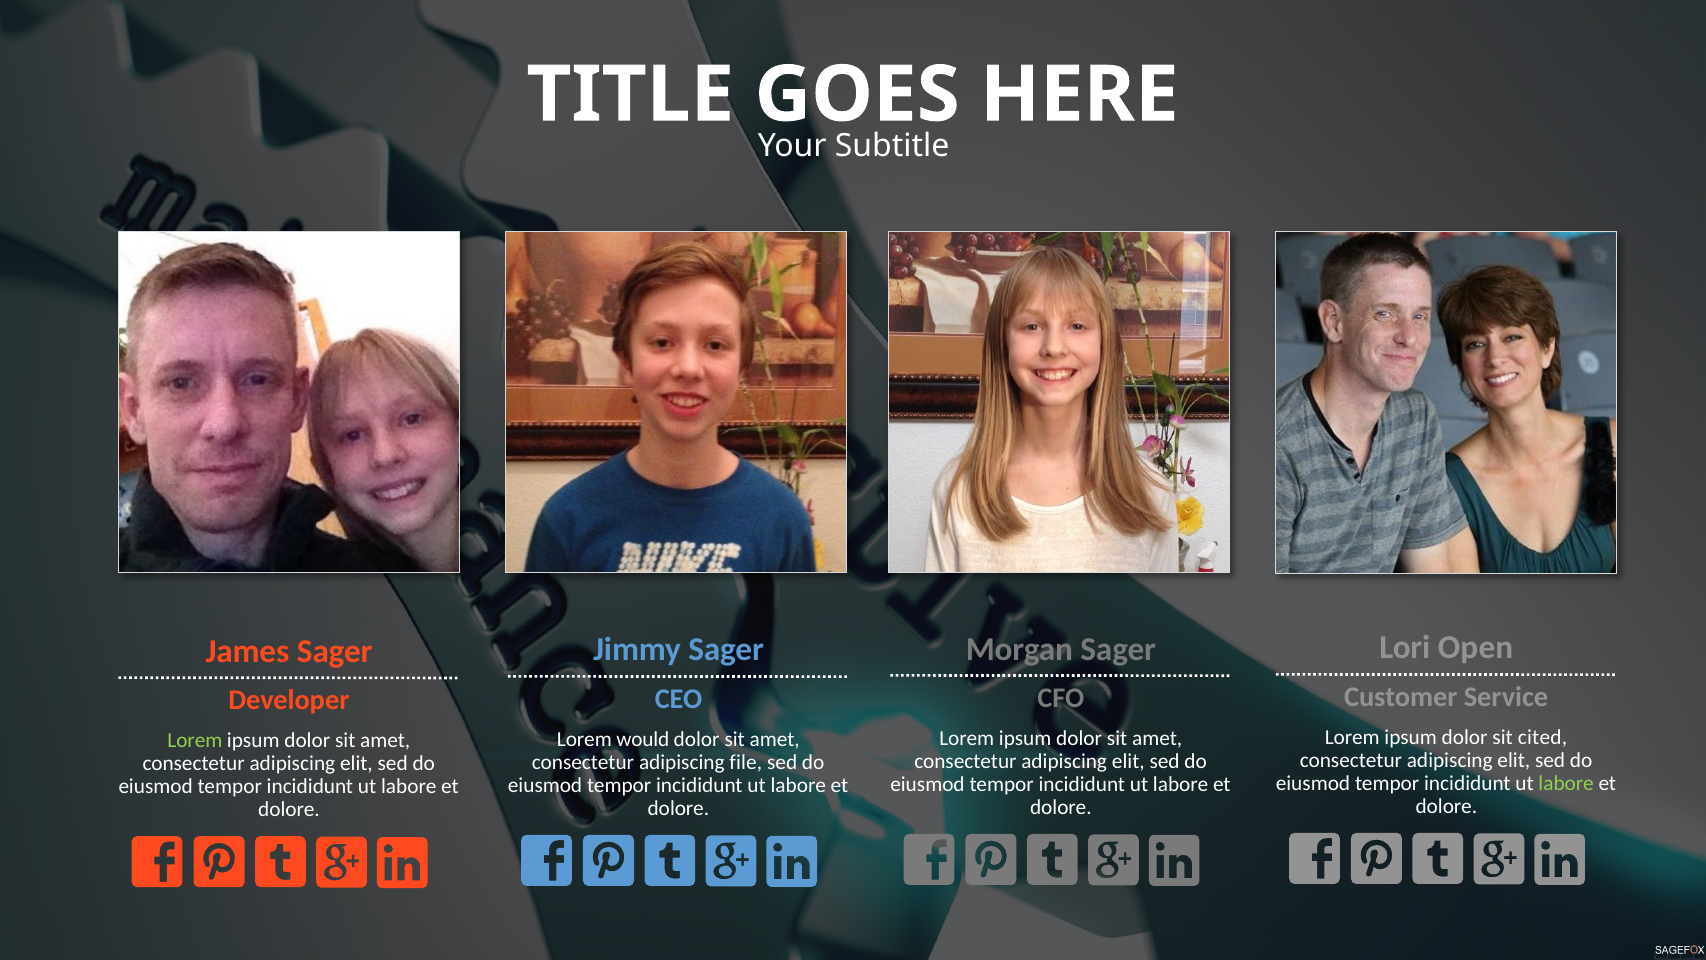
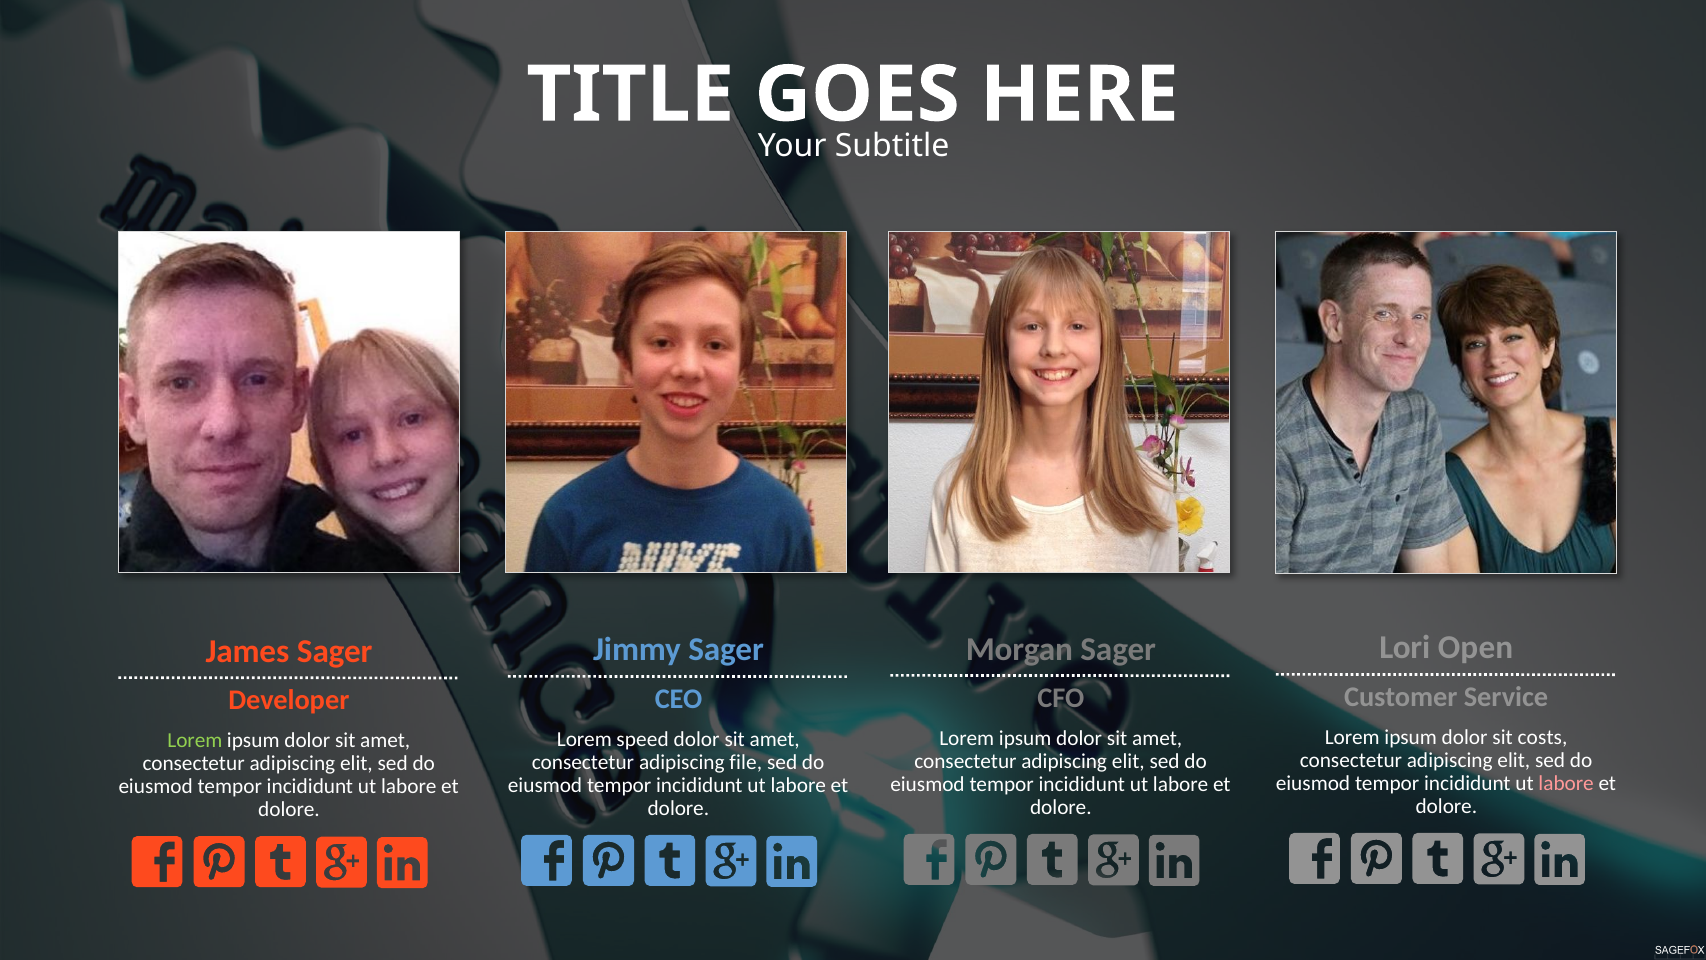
cited: cited -> costs
would: would -> speed
labore at (1566, 783) colour: light green -> pink
